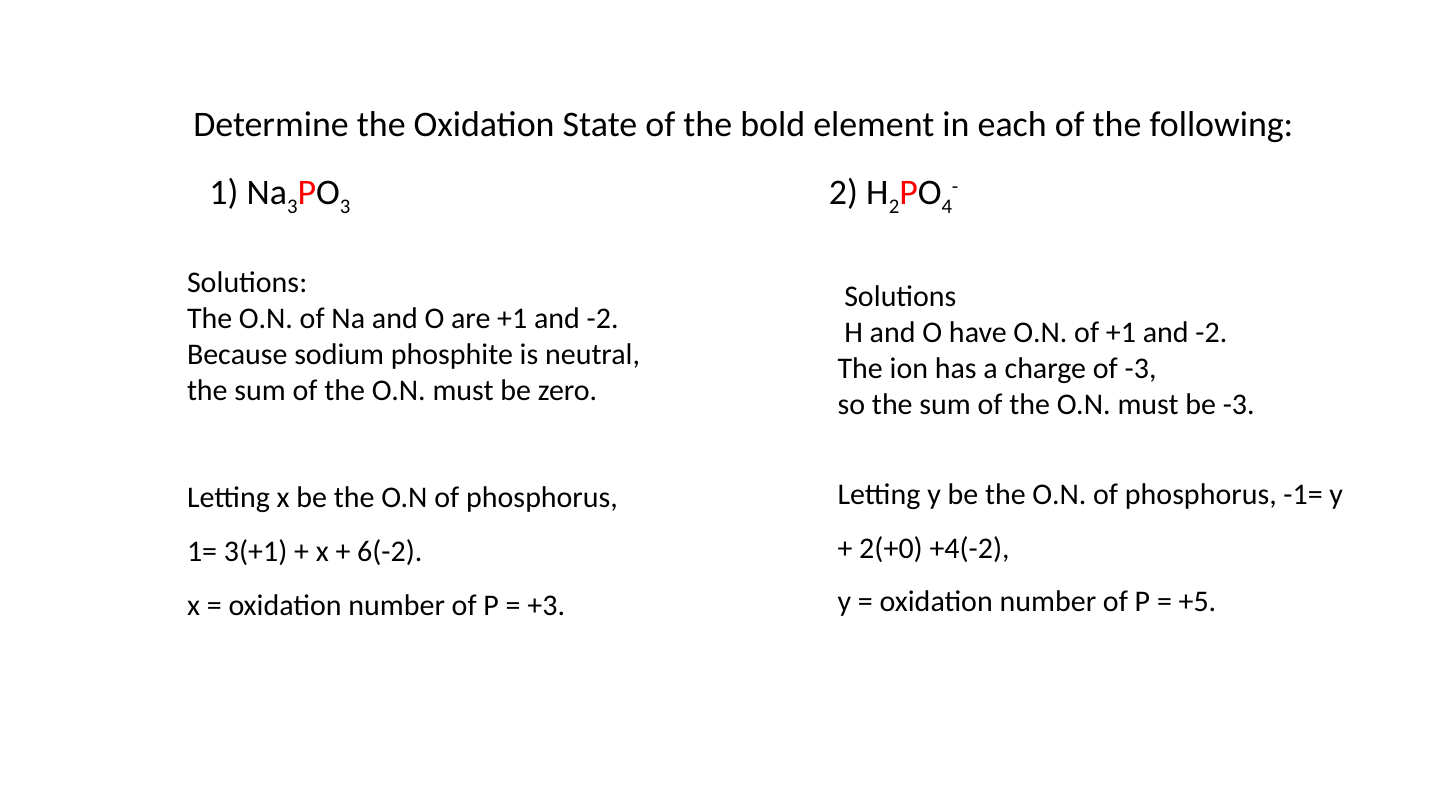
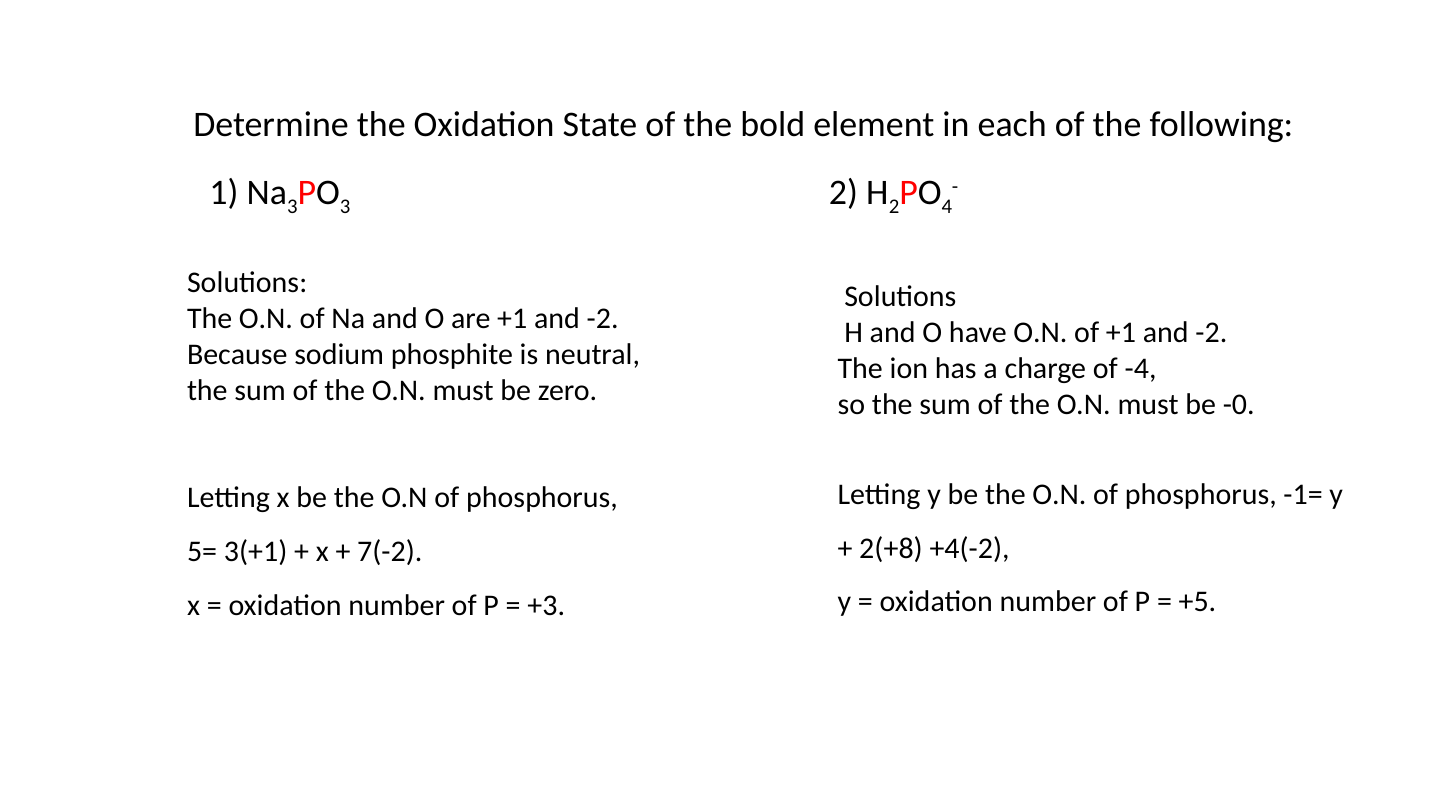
of -3: -3 -> -4
be -3: -3 -> -0
2(+0: 2(+0 -> 2(+8
1=: 1= -> 5=
6(-2: 6(-2 -> 7(-2
